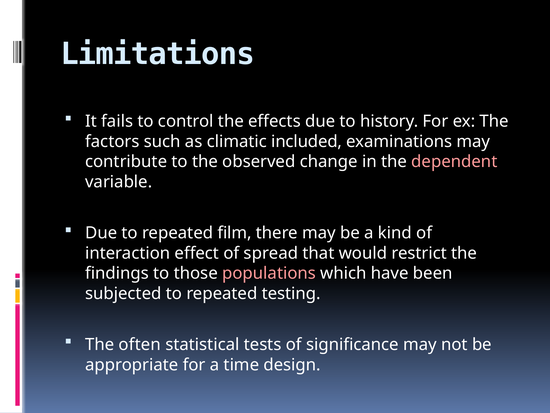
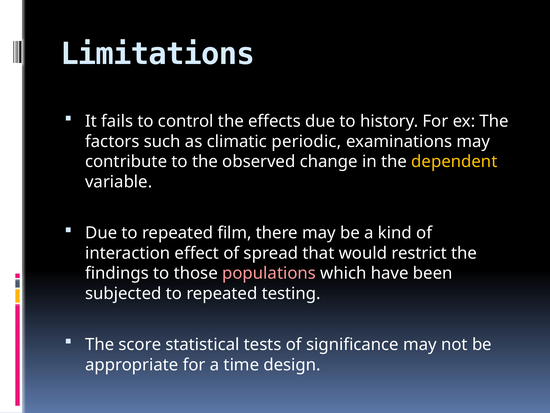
included: included -> periodic
dependent colour: pink -> yellow
often: often -> score
